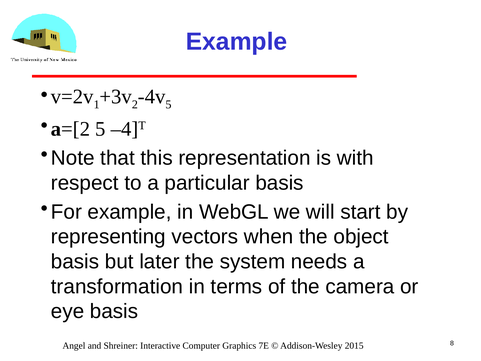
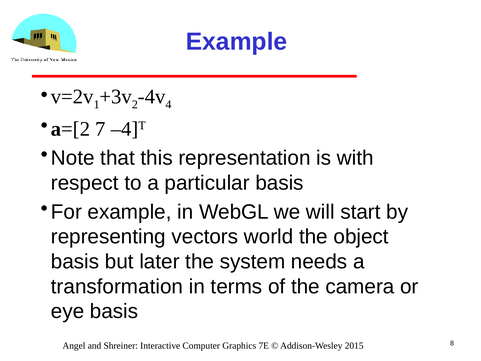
5 at (168, 105): 5 -> 4
a=[2 5: 5 -> 7
when: when -> world
